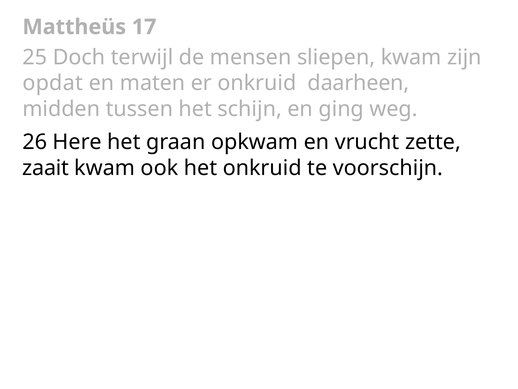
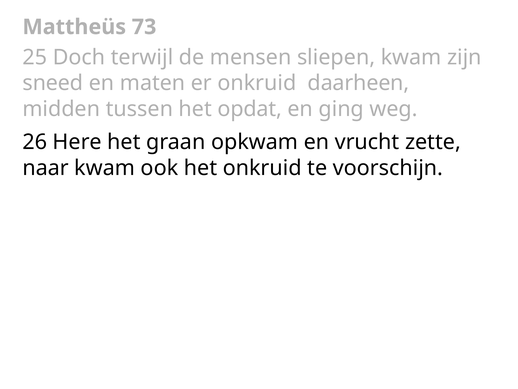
17: 17 -> 73
opdat: opdat -> sneed
schijn: schijn -> opdat
zaait: zaait -> naar
